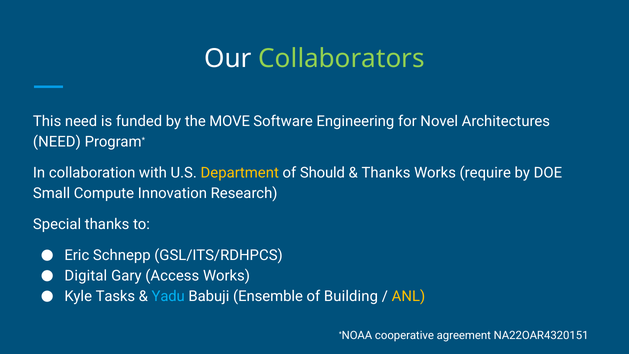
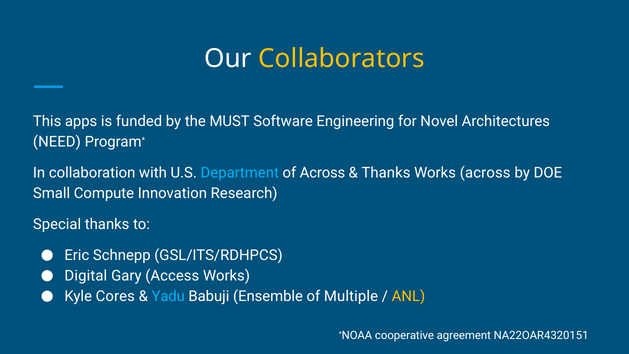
Collaborators colour: light green -> yellow
This need: need -> apps
MOVE: MOVE -> MUST
Department colour: yellow -> light blue
of Should: Should -> Across
Works require: require -> across
Tasks: Tasks -> Cores
Building: Building -> Multiple
